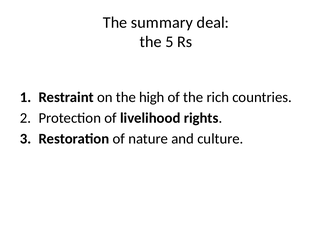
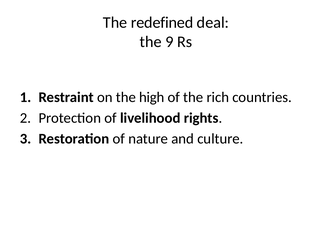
summary: summary -> redefined
5: 5 -> 9
